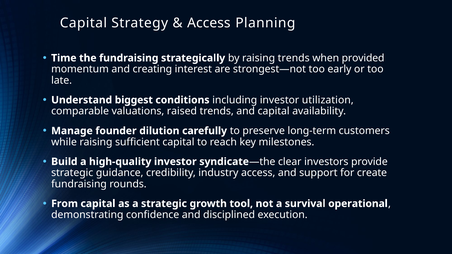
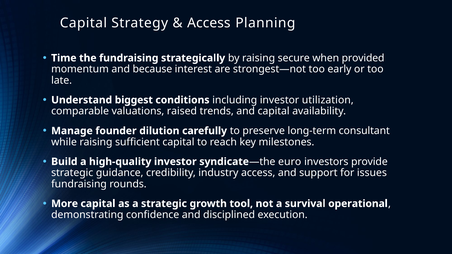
raising trends: trends -> secure
creating: creating -> because
customers: customers -> consultant
clear: clear -> euro
create: create -> issues
From: From -> More
